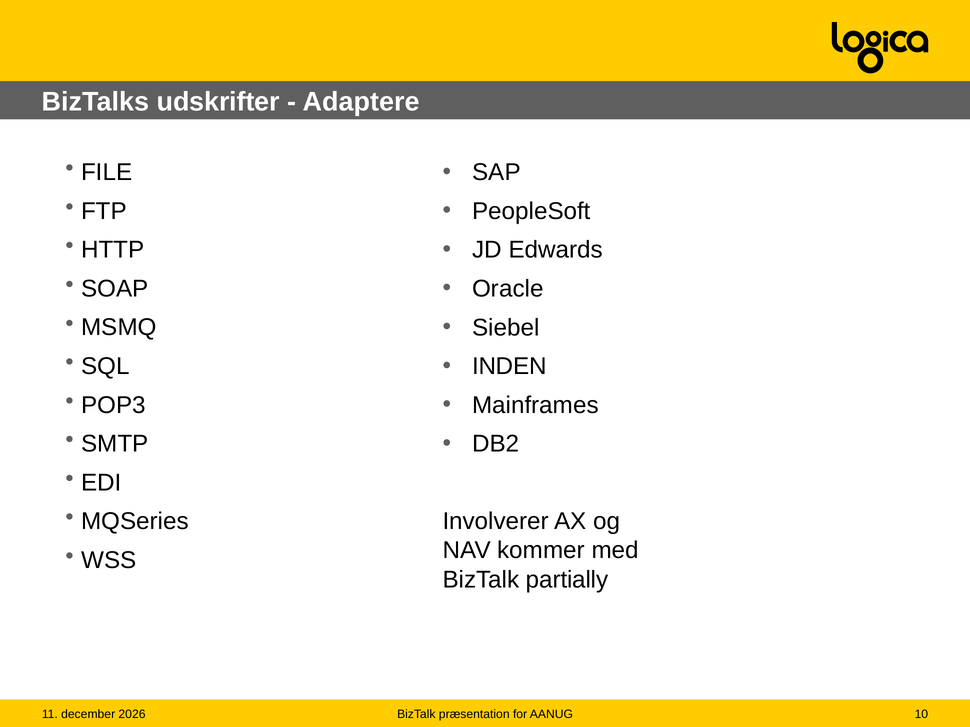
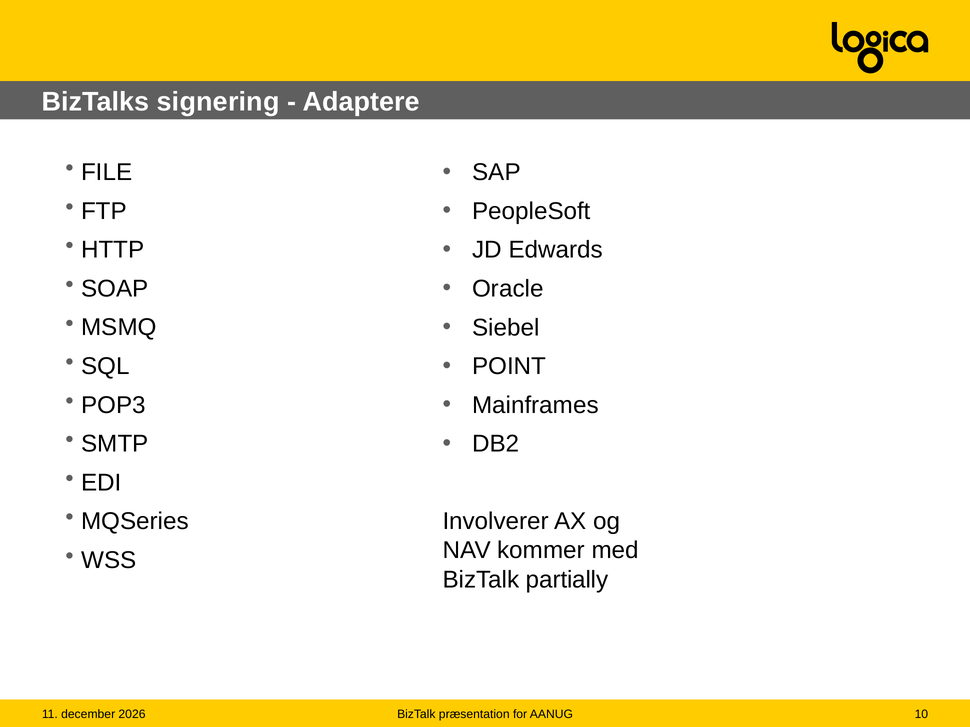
udskrifter: udskrifter -> signering
INDEN: INDEN -> POINT
